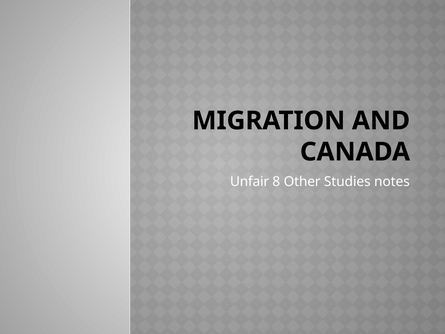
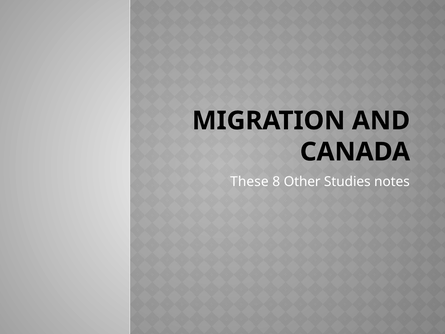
Unfair: Unfair -> These
